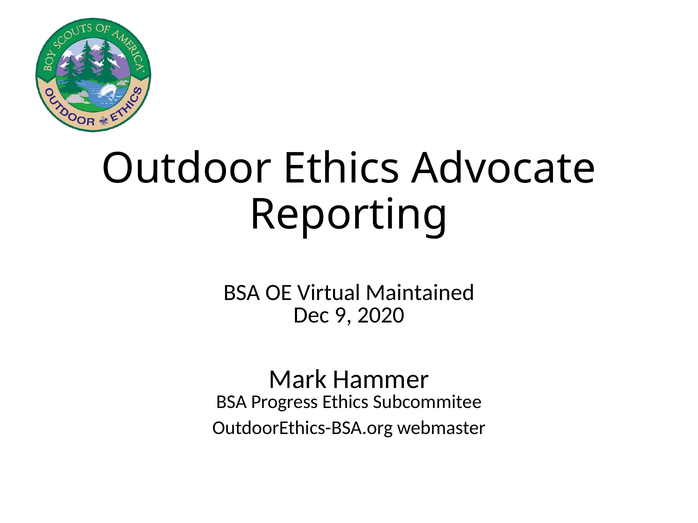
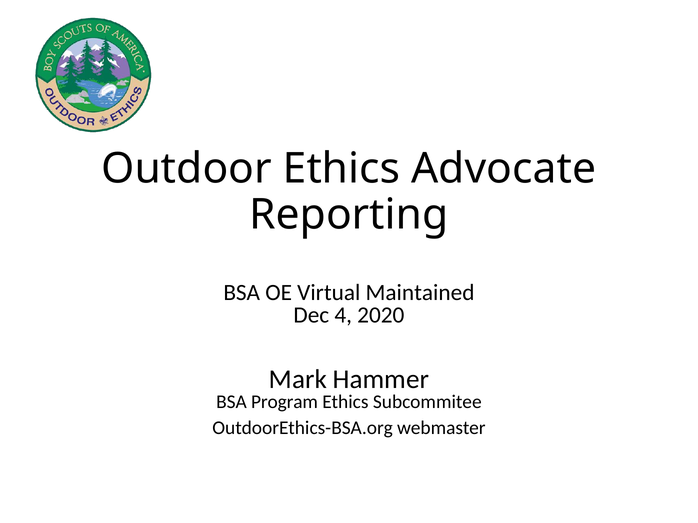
9: 9 -> 4
Progress: Progress -> Program
